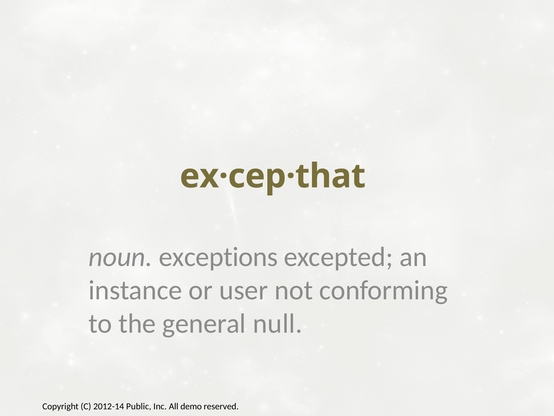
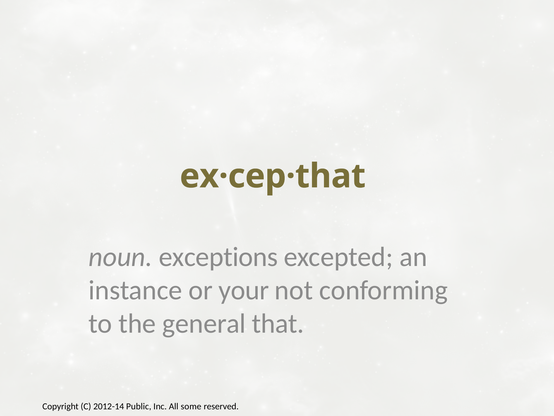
user: user -> your
null: null -> that
demo: demo -> some
